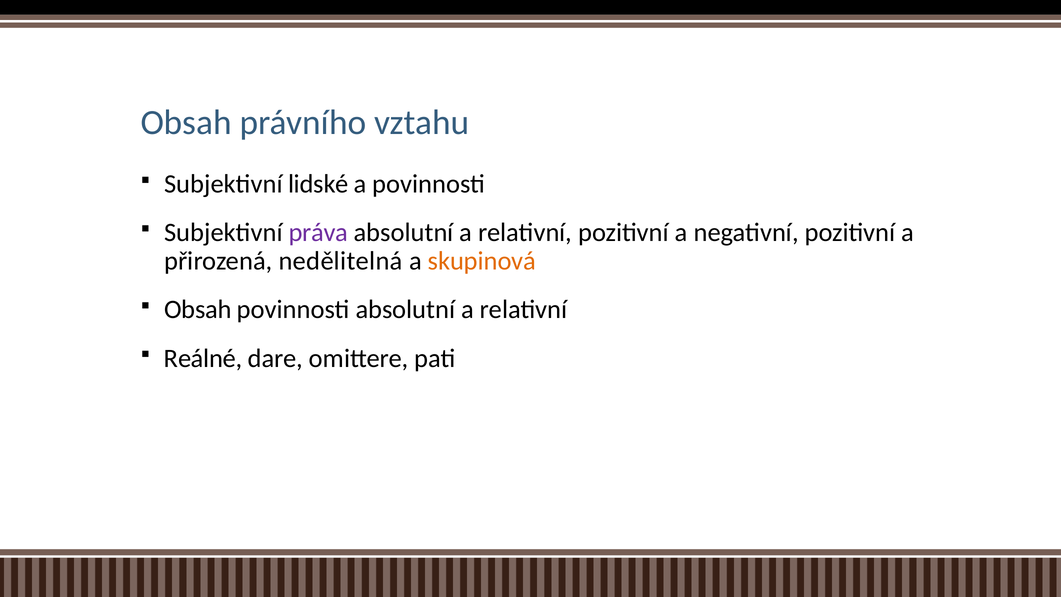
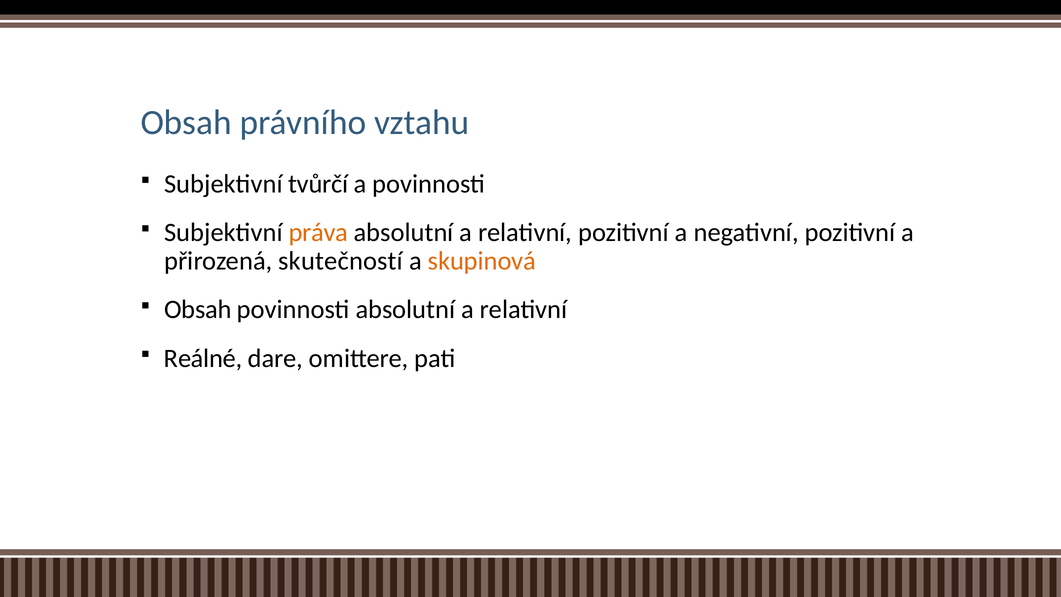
lidské: lidské -> tvůrčí
práva colour: purple -> orange
nedělitelná: nedělitelná -> skutečností
